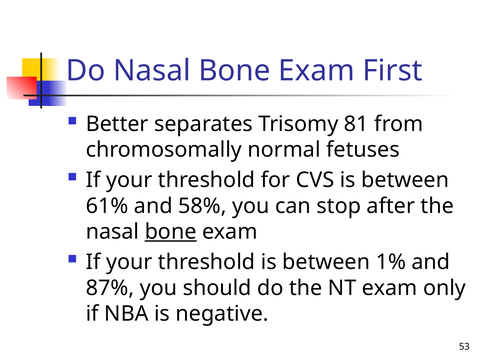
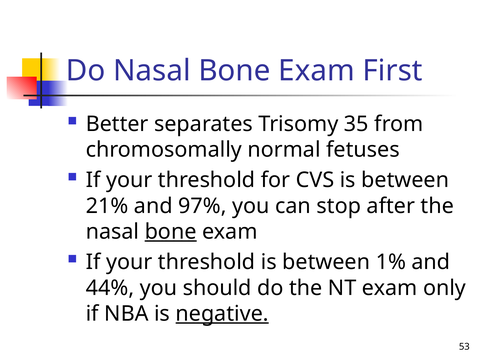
81: 81 -> 35
61%: 61% -> 21%
58%: 58% -> 97%
87%: 87% -> 44%
negative underline: none -> present
